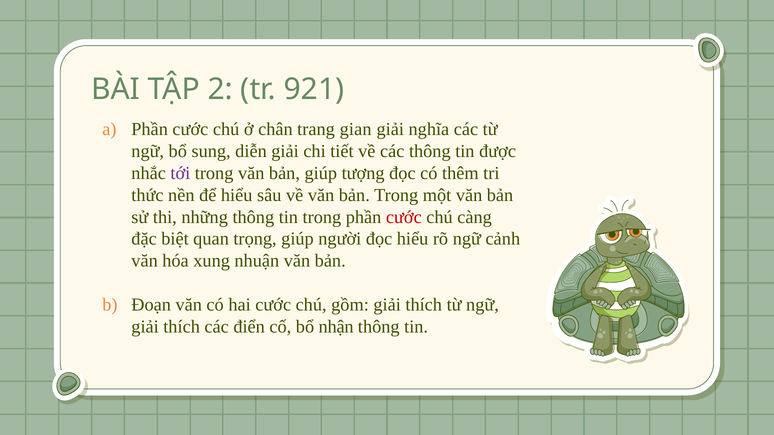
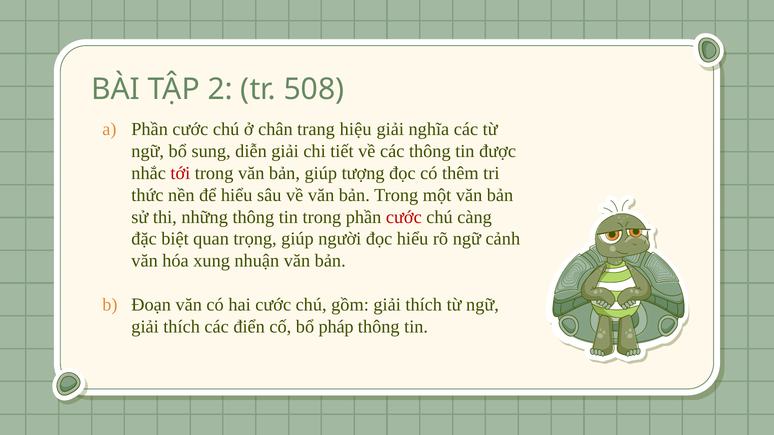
921: 921 -> 508
gian: gian -> hiệu
tới colour: purple -> red
nhận: nhận -> pháp
